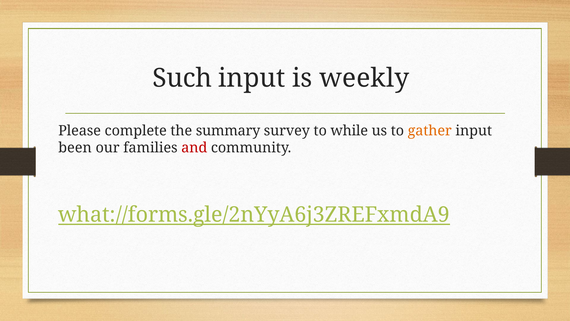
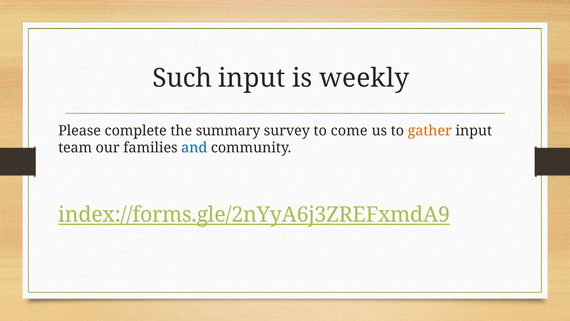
while: while -> come
been: been -> team
and colour: red -> blue
what://forms.gle/2nYyA6j3ZREFxmdA9: what://forms.gle/2nYyA6j3ZREFxmdA9 -> index://forms.gle/2nYyA6j3ZREFxmdA9
